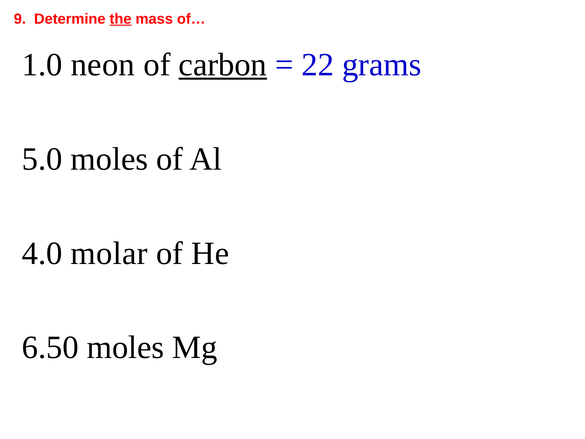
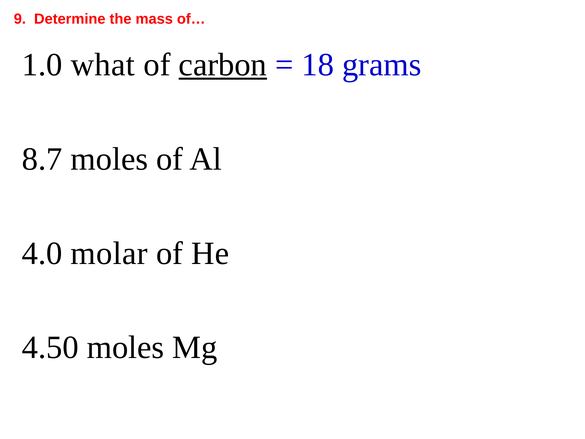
the underline: present -> none
neon: neon -> what
22: 22 -> 18
5.0: 5.0 -> 8.7
6.50: 6.50 -> 4.50
